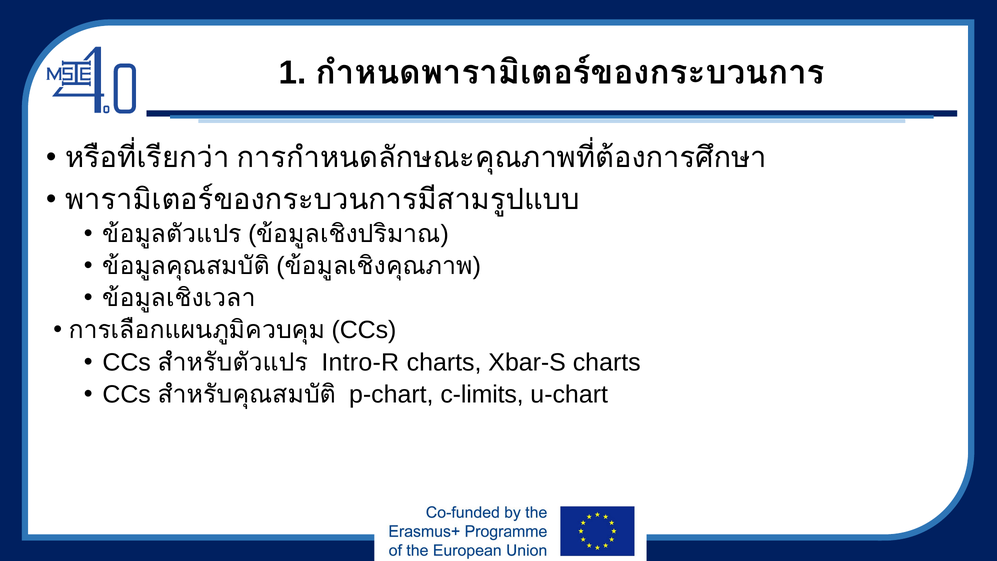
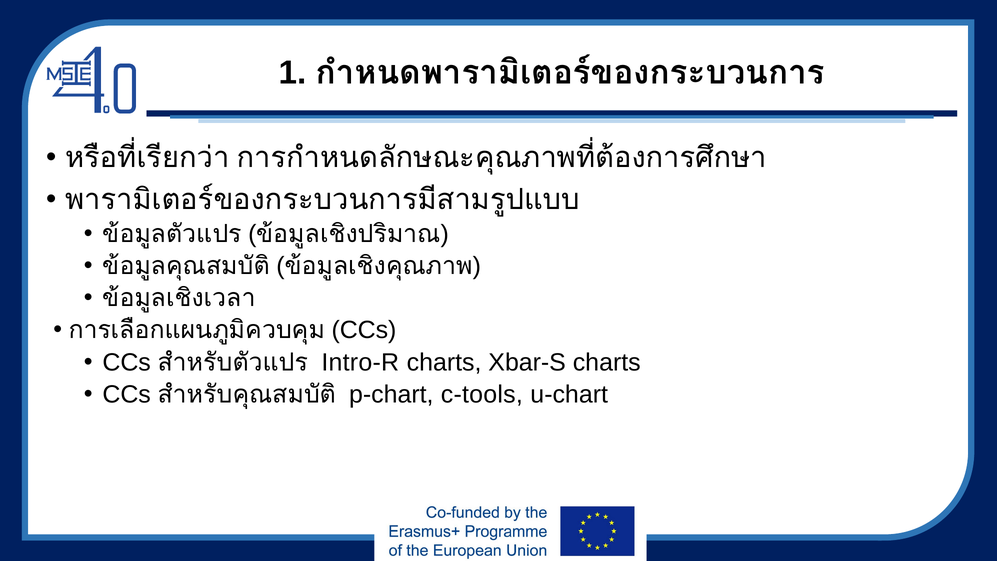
c-limits: c-limits -> c-tools
